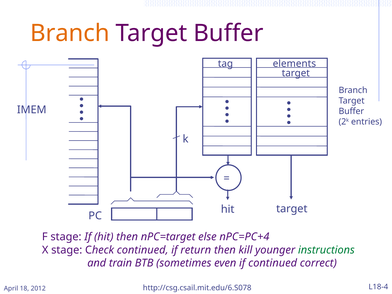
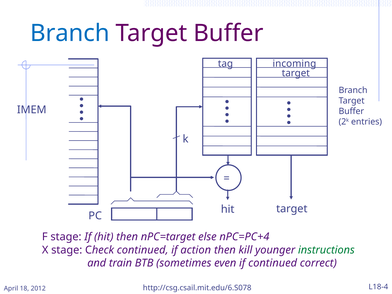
Branch at (70, 33) colour: orange -> blue
elements: elements -> incoming
return: return -> action
